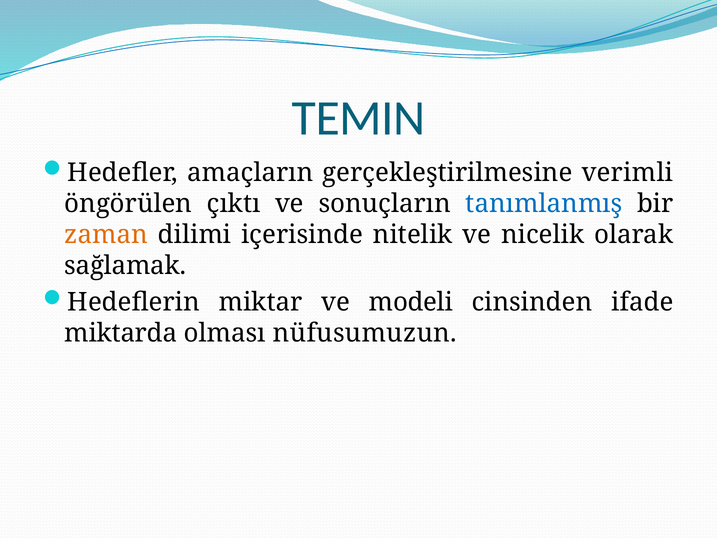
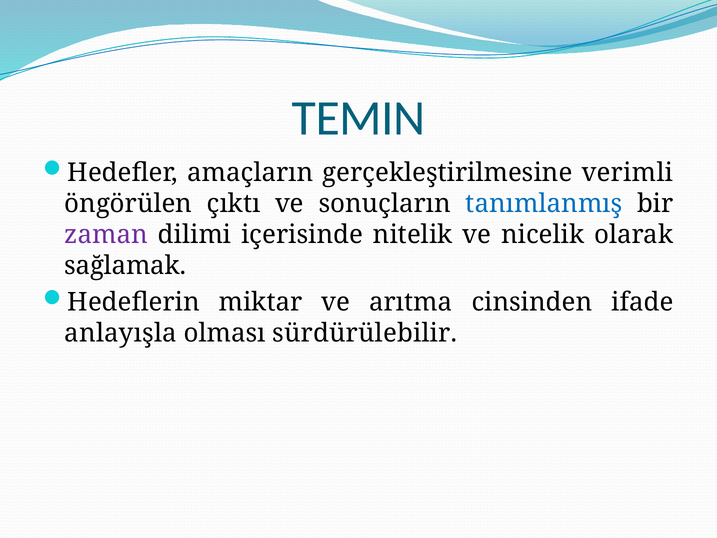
zaman colour: orange -> purple
modeli: modeli -> arıtma
miktarda: miktarda -> anlayışla
nüfusumuzun: nüfusumuzun -> sürdürülebilir
